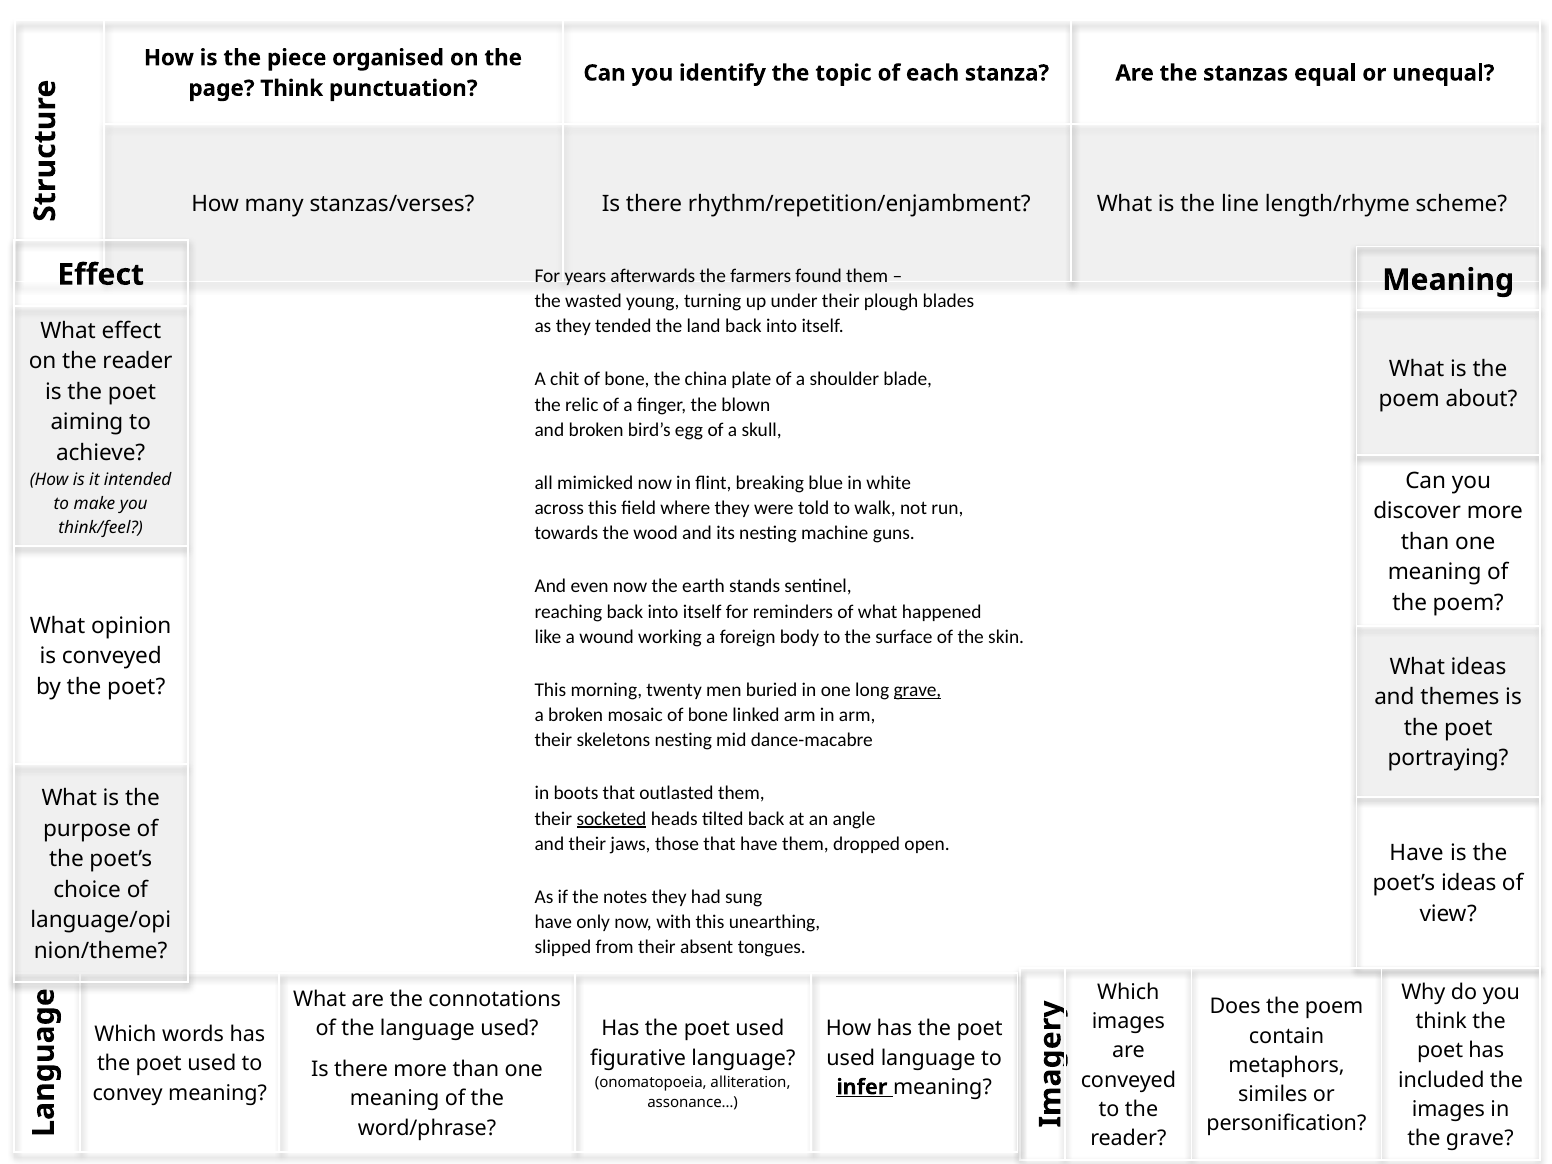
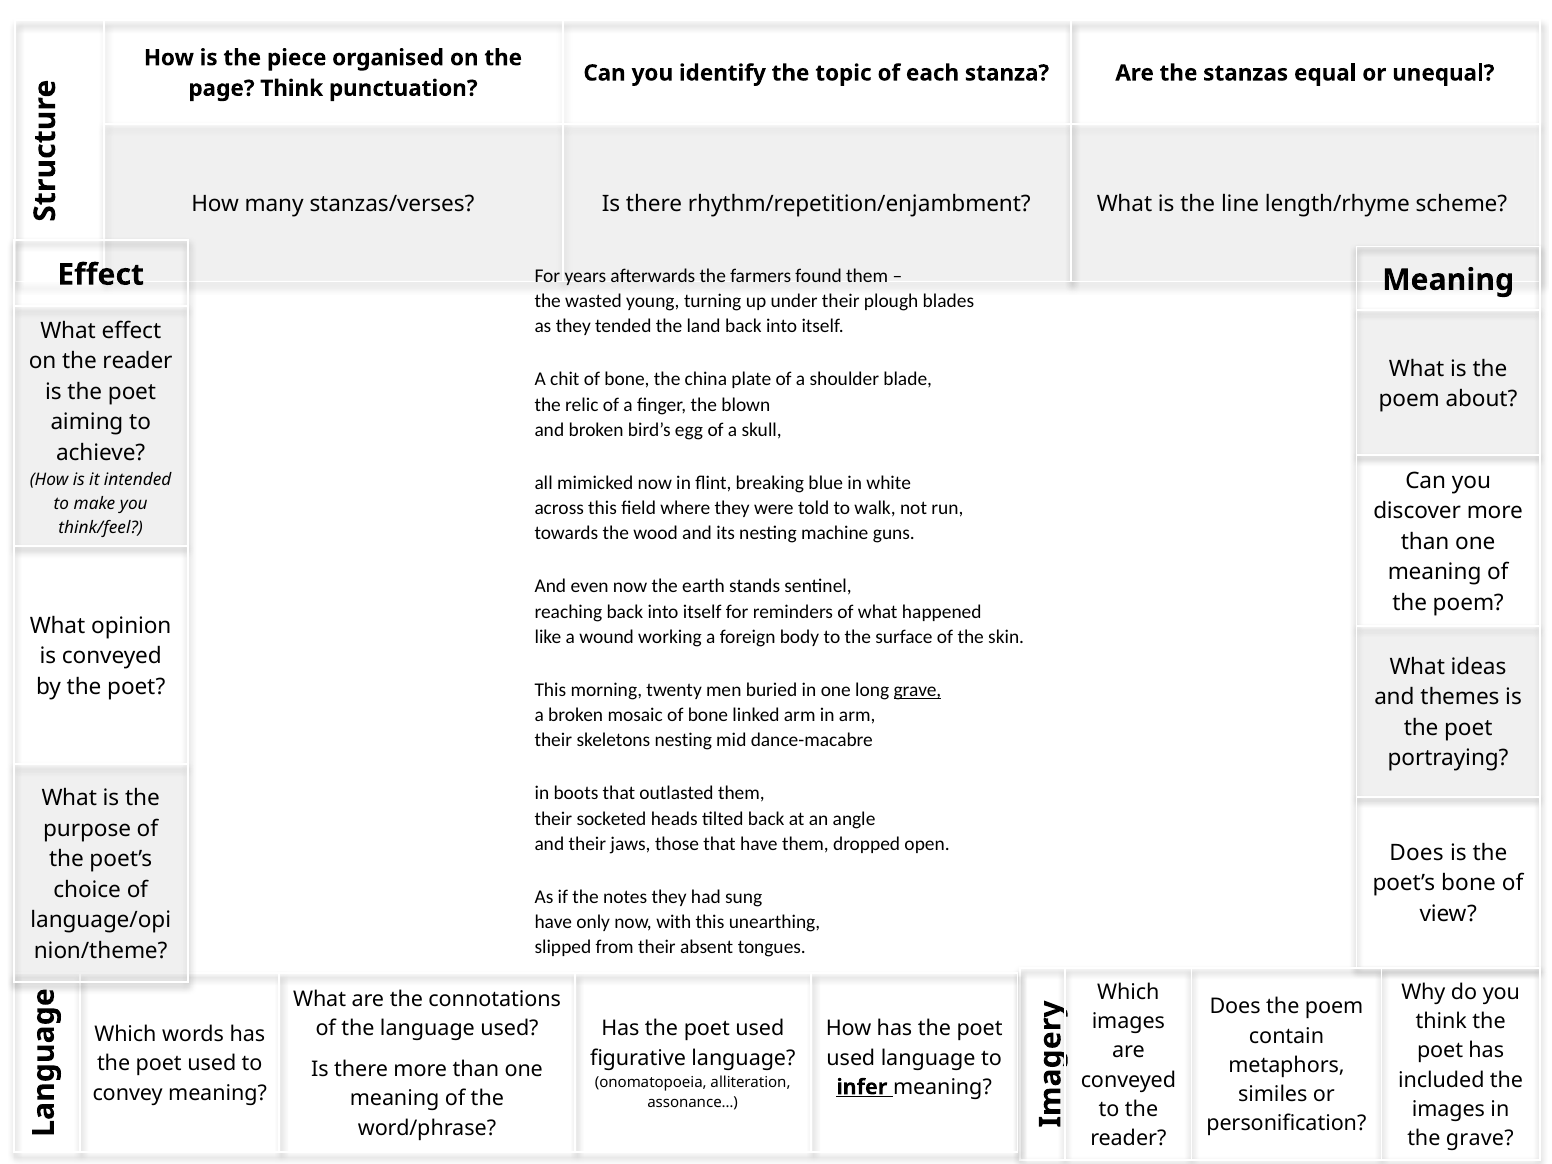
socketed underline: present -> none
Have at (1417, 853): Have -> Does
poet’s ideas: ideas -> bone
